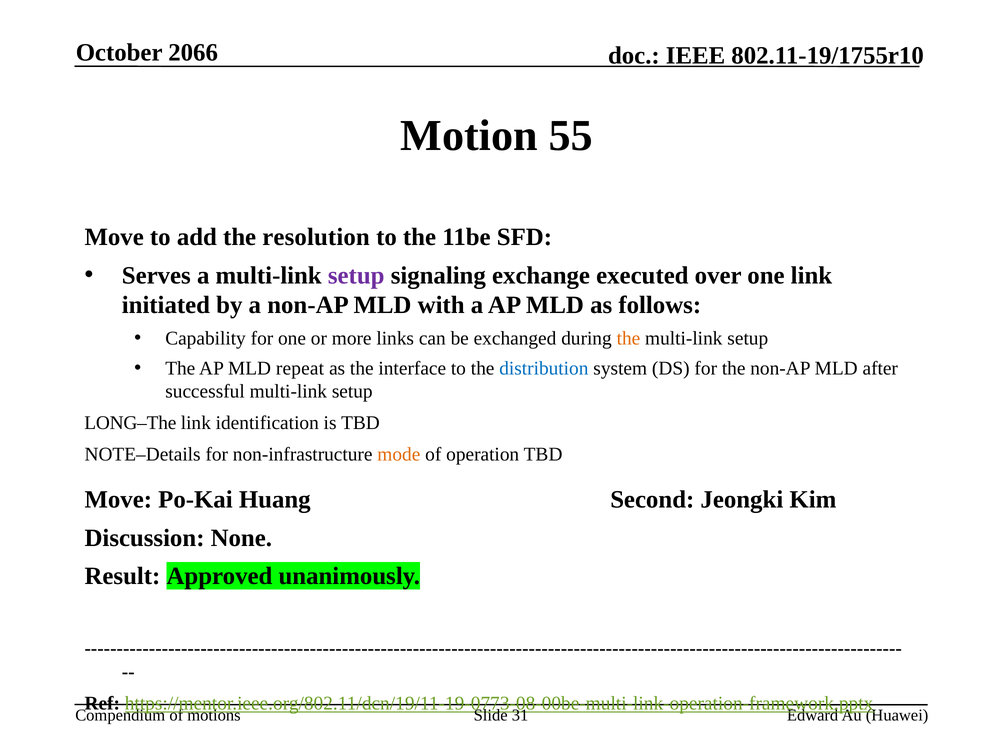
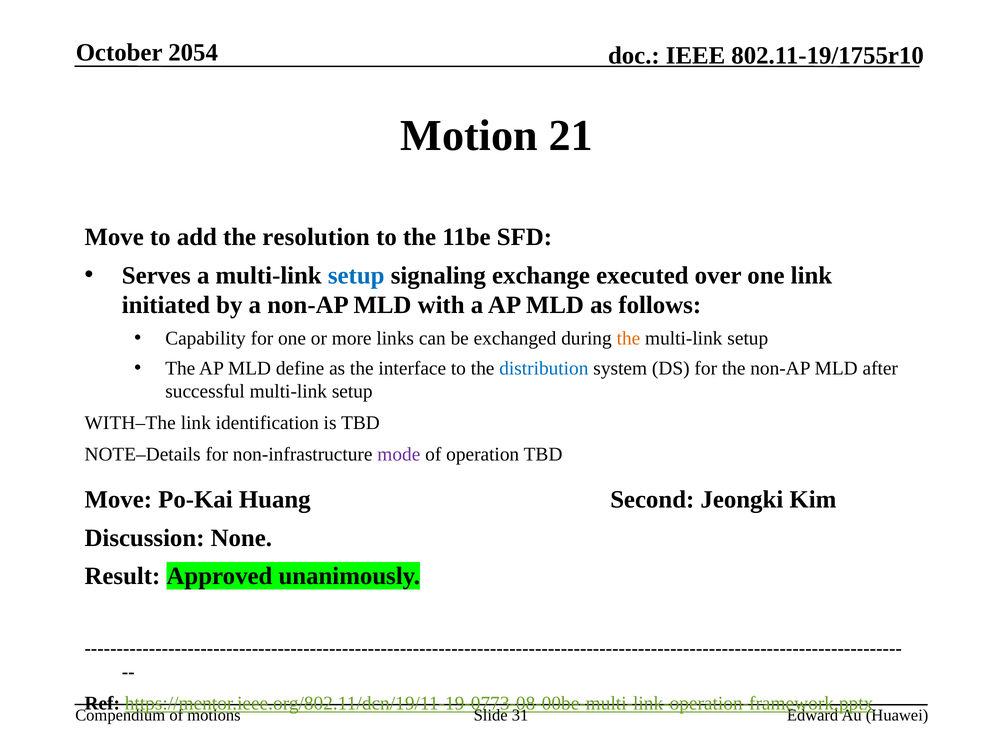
2066: 2066 -> 2054
55: 55 -> 21
setup at (356, 275) colour: purple -> blue
repeat: repeat -> define
LONG–The: LONG–The -> WITH–The
mode colour: orange -> purple
